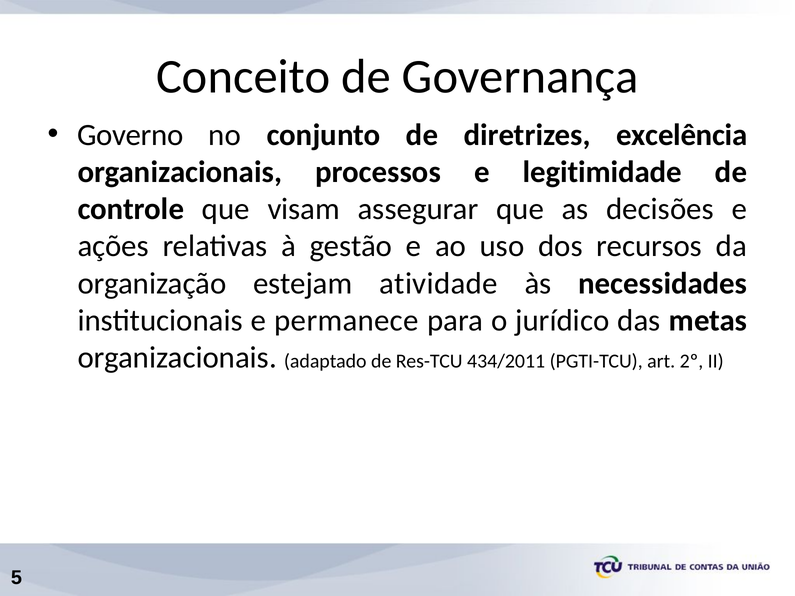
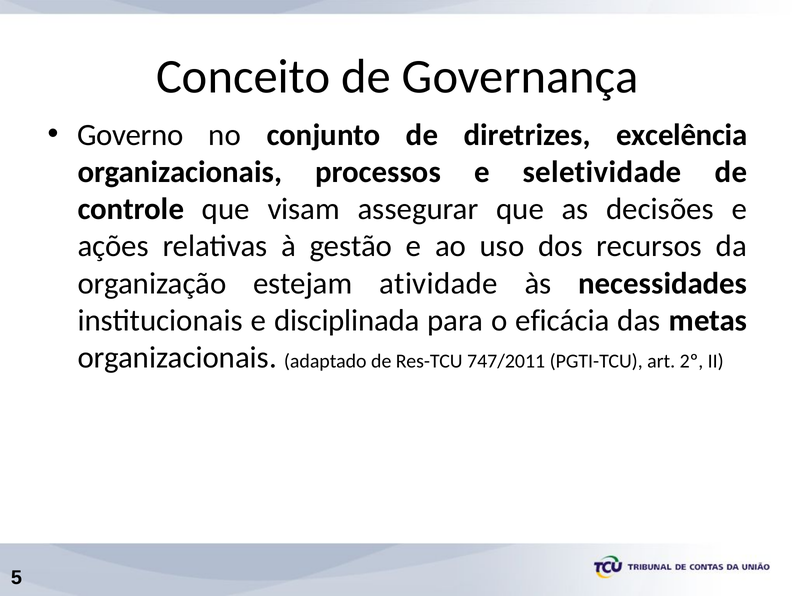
legitimidade: legitimidade -> seletividade
permanece: permanece -> disciplinada
jurídico: jurídico -> eficácia
434/2011: 434/2011 -> 747/2011
